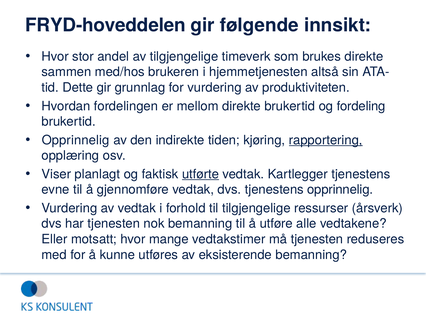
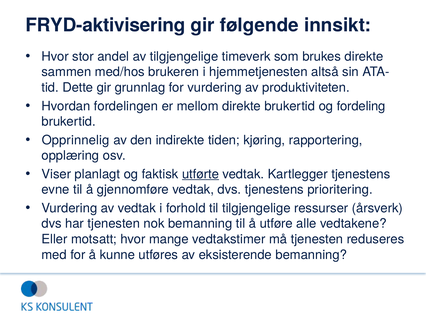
FRYD-hoveddelen: FRYD-hoveddelen -> FRYD-aktivisering
rapportering underline: present -> none
tjenestens opprinnelig: opprinnelig -> prioritering
